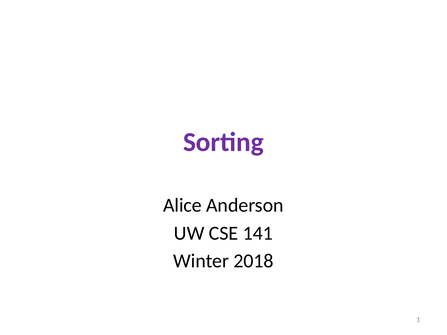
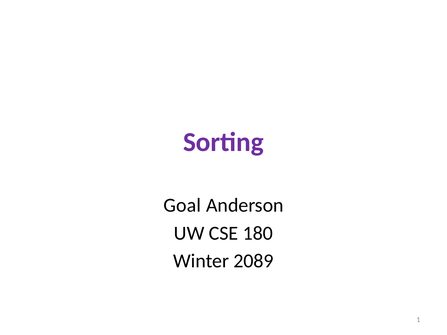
Alice: Alice -> Goal
141: 141 -> 180
2018: 2018 -> 2089
